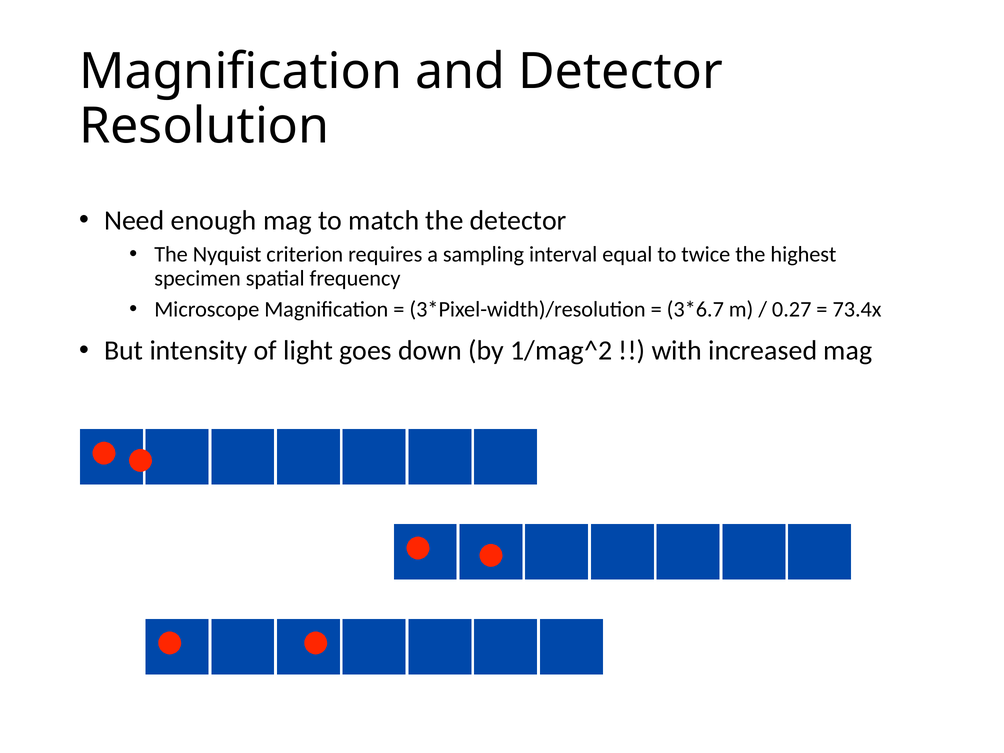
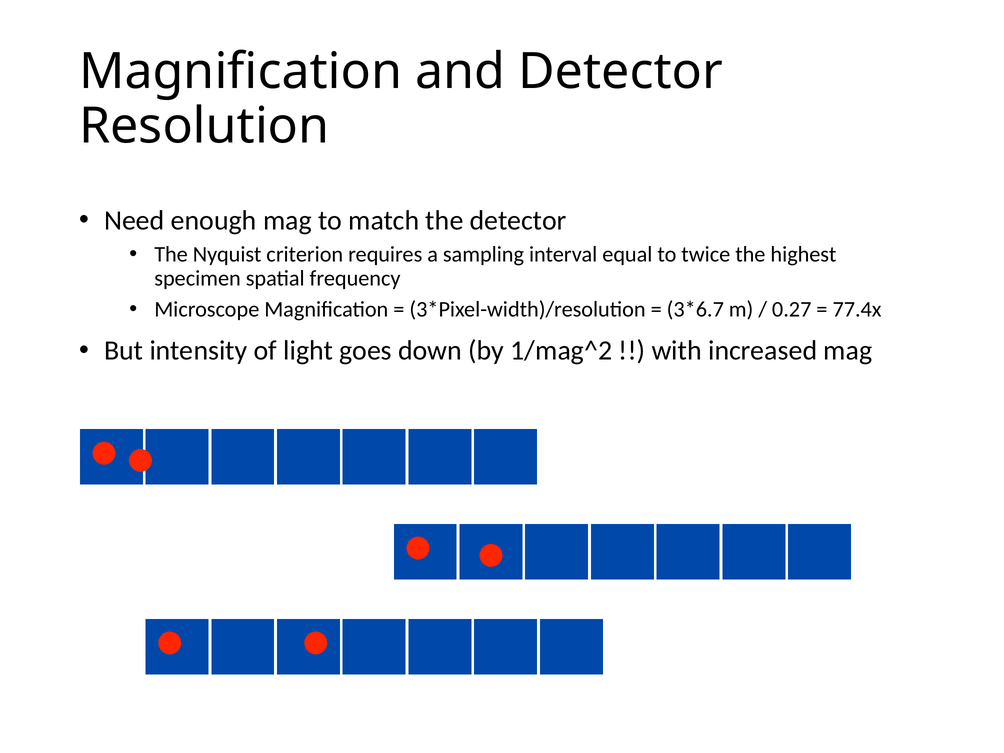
73.4x: 73.4x -> 77.4x
